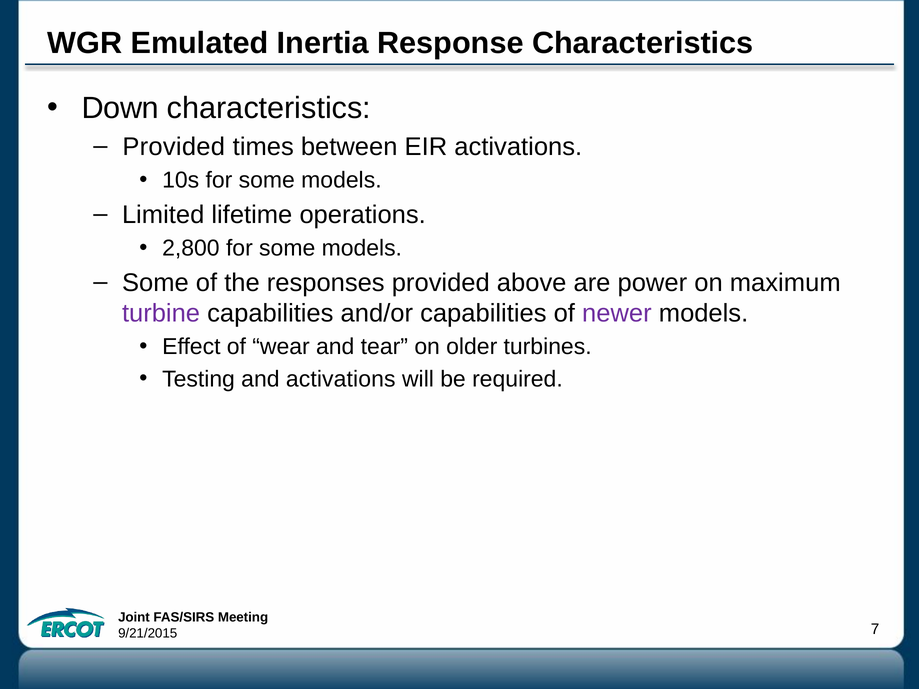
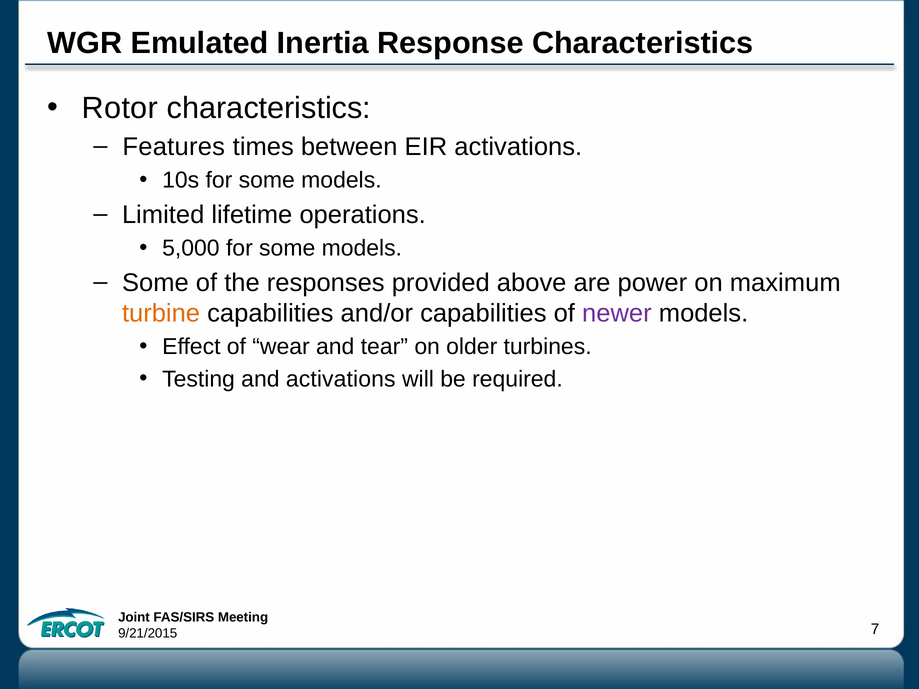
Down: Down -> Rotor
Provided at (174, 147): Provided -> Features
2,800: 2,800 -> 5,000
turbine colour: purple -> orange
